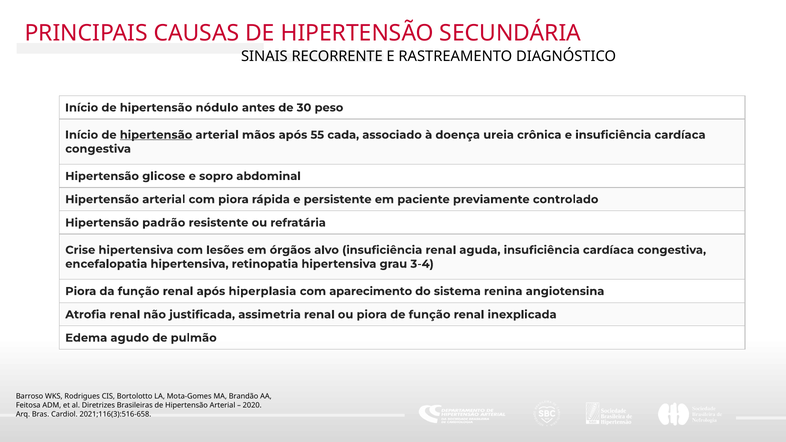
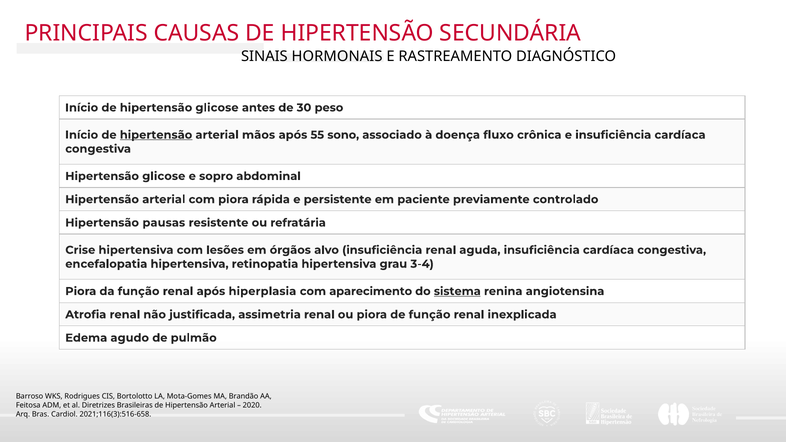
RECORRENTE: RECORRENTE -> HORMONAIS
de hipertensão nódulo: nódulo -> glicose
cada: cada -> sono
ureia: ureia -> fluxo
padrão: padrão -> pausas
sistema underline: none -> present
